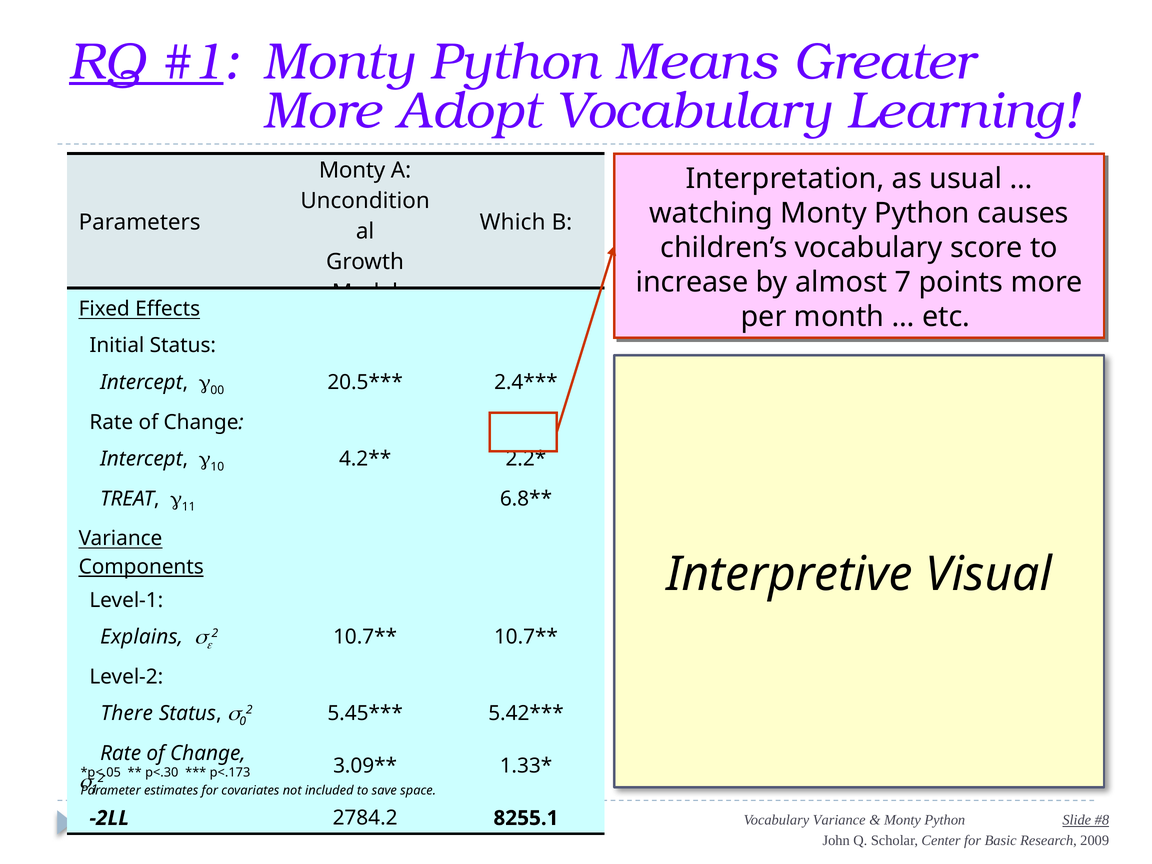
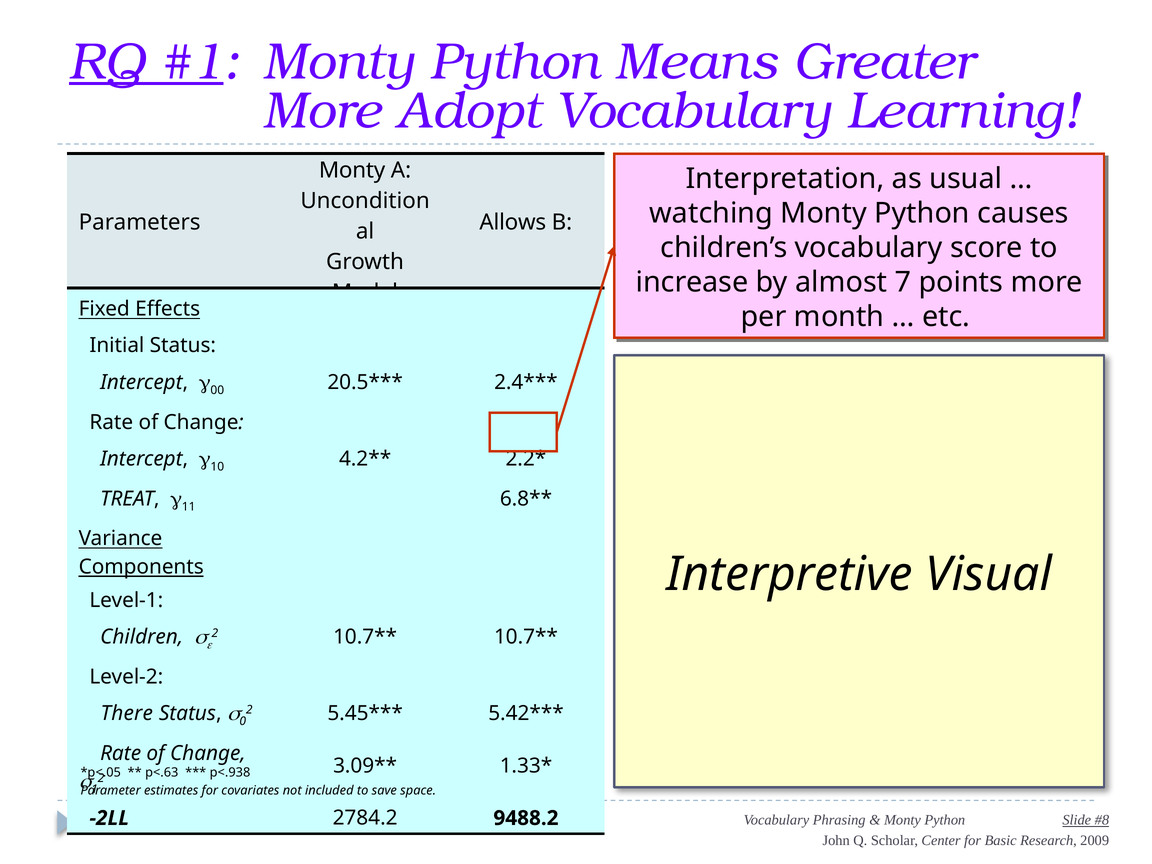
Which: Which -> Allows
Explains: Explains -> Children
p<.30: p<.30 -> p<.63
p<.173: p<.173 -> p<.938
Vocabulary Variance: Variance -> Phrasing
8255.1: 8255.1 -> 9488.2
